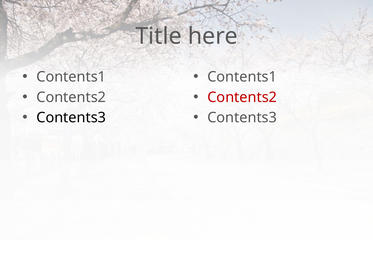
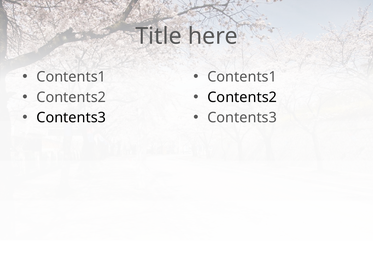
Contents2 at (242, 97) colour: red -> black
